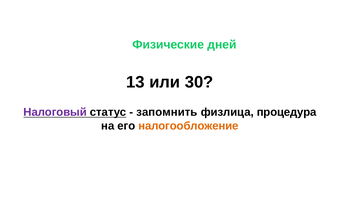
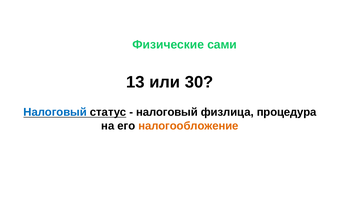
дней: дней -> сами
Налоговый at (55, 112) colour: purple -> blue
запомнить at (167, 112): запомнить -> налоговый
